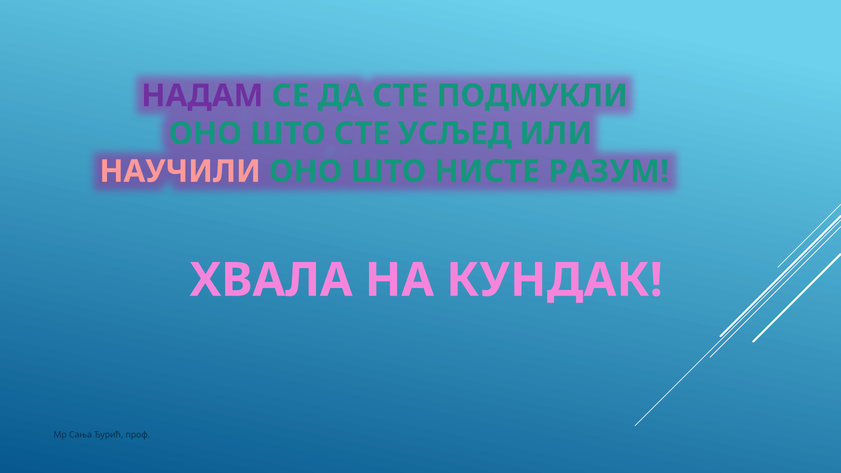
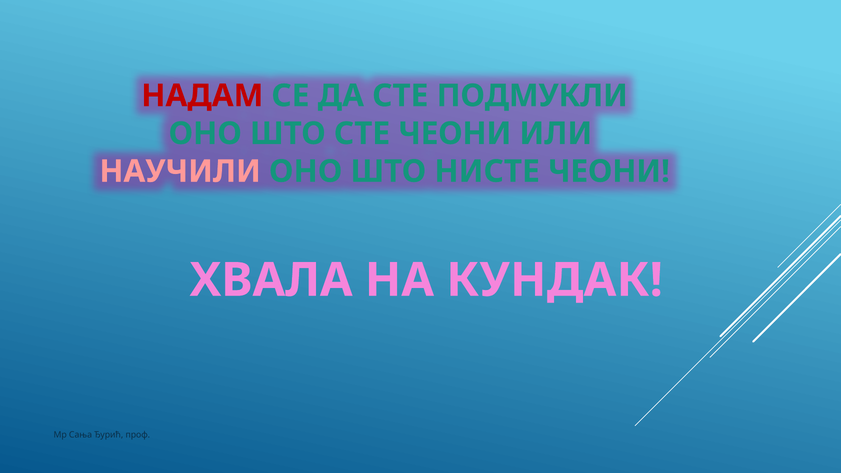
НАДАМ colour: purple -> red
СТЕ УСЉЕД: УСЉЕД -> ЧЕОНИ
НИСТЕ РАЗУМ: РАЗУМ -> ЧЕОНИ
